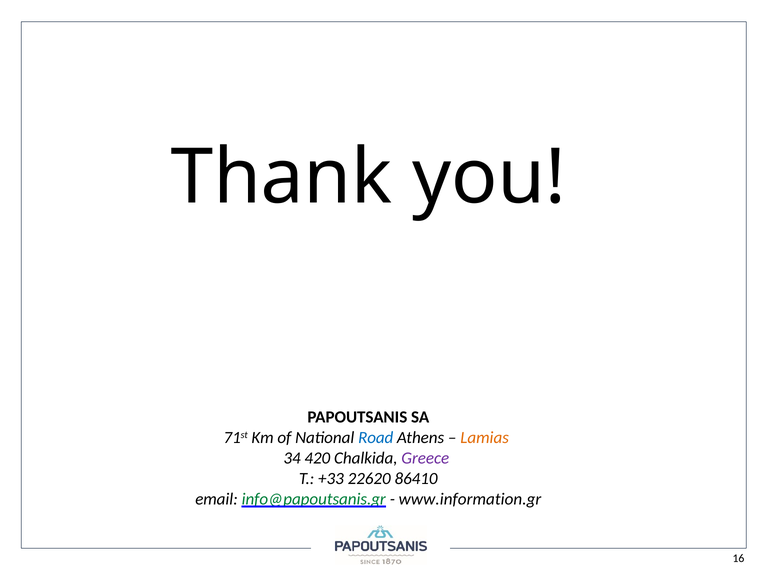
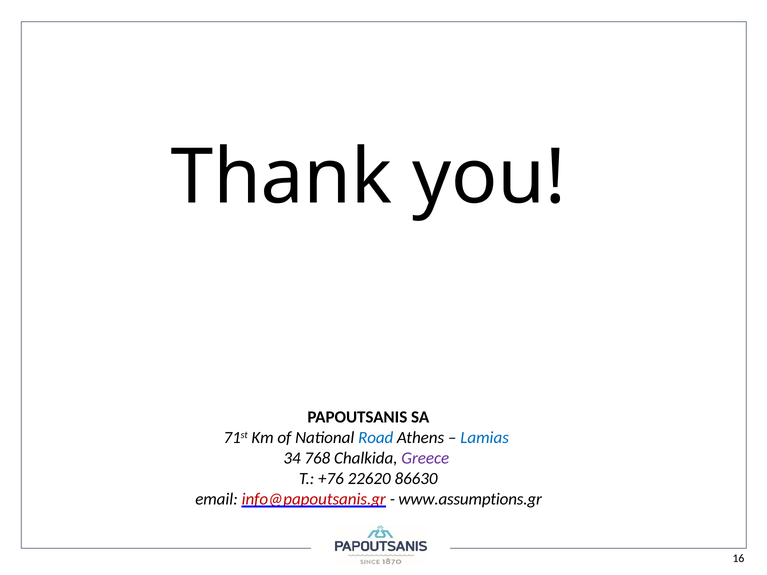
Lamias colour: orange -> blue
420: 420 -> 768
+33: +33 -> +76
86410: 86410 -> 86630
info@papoutsanis.gr colour: green -> red
www.information.gr: www.information.gr -> www.assumptions.gr
